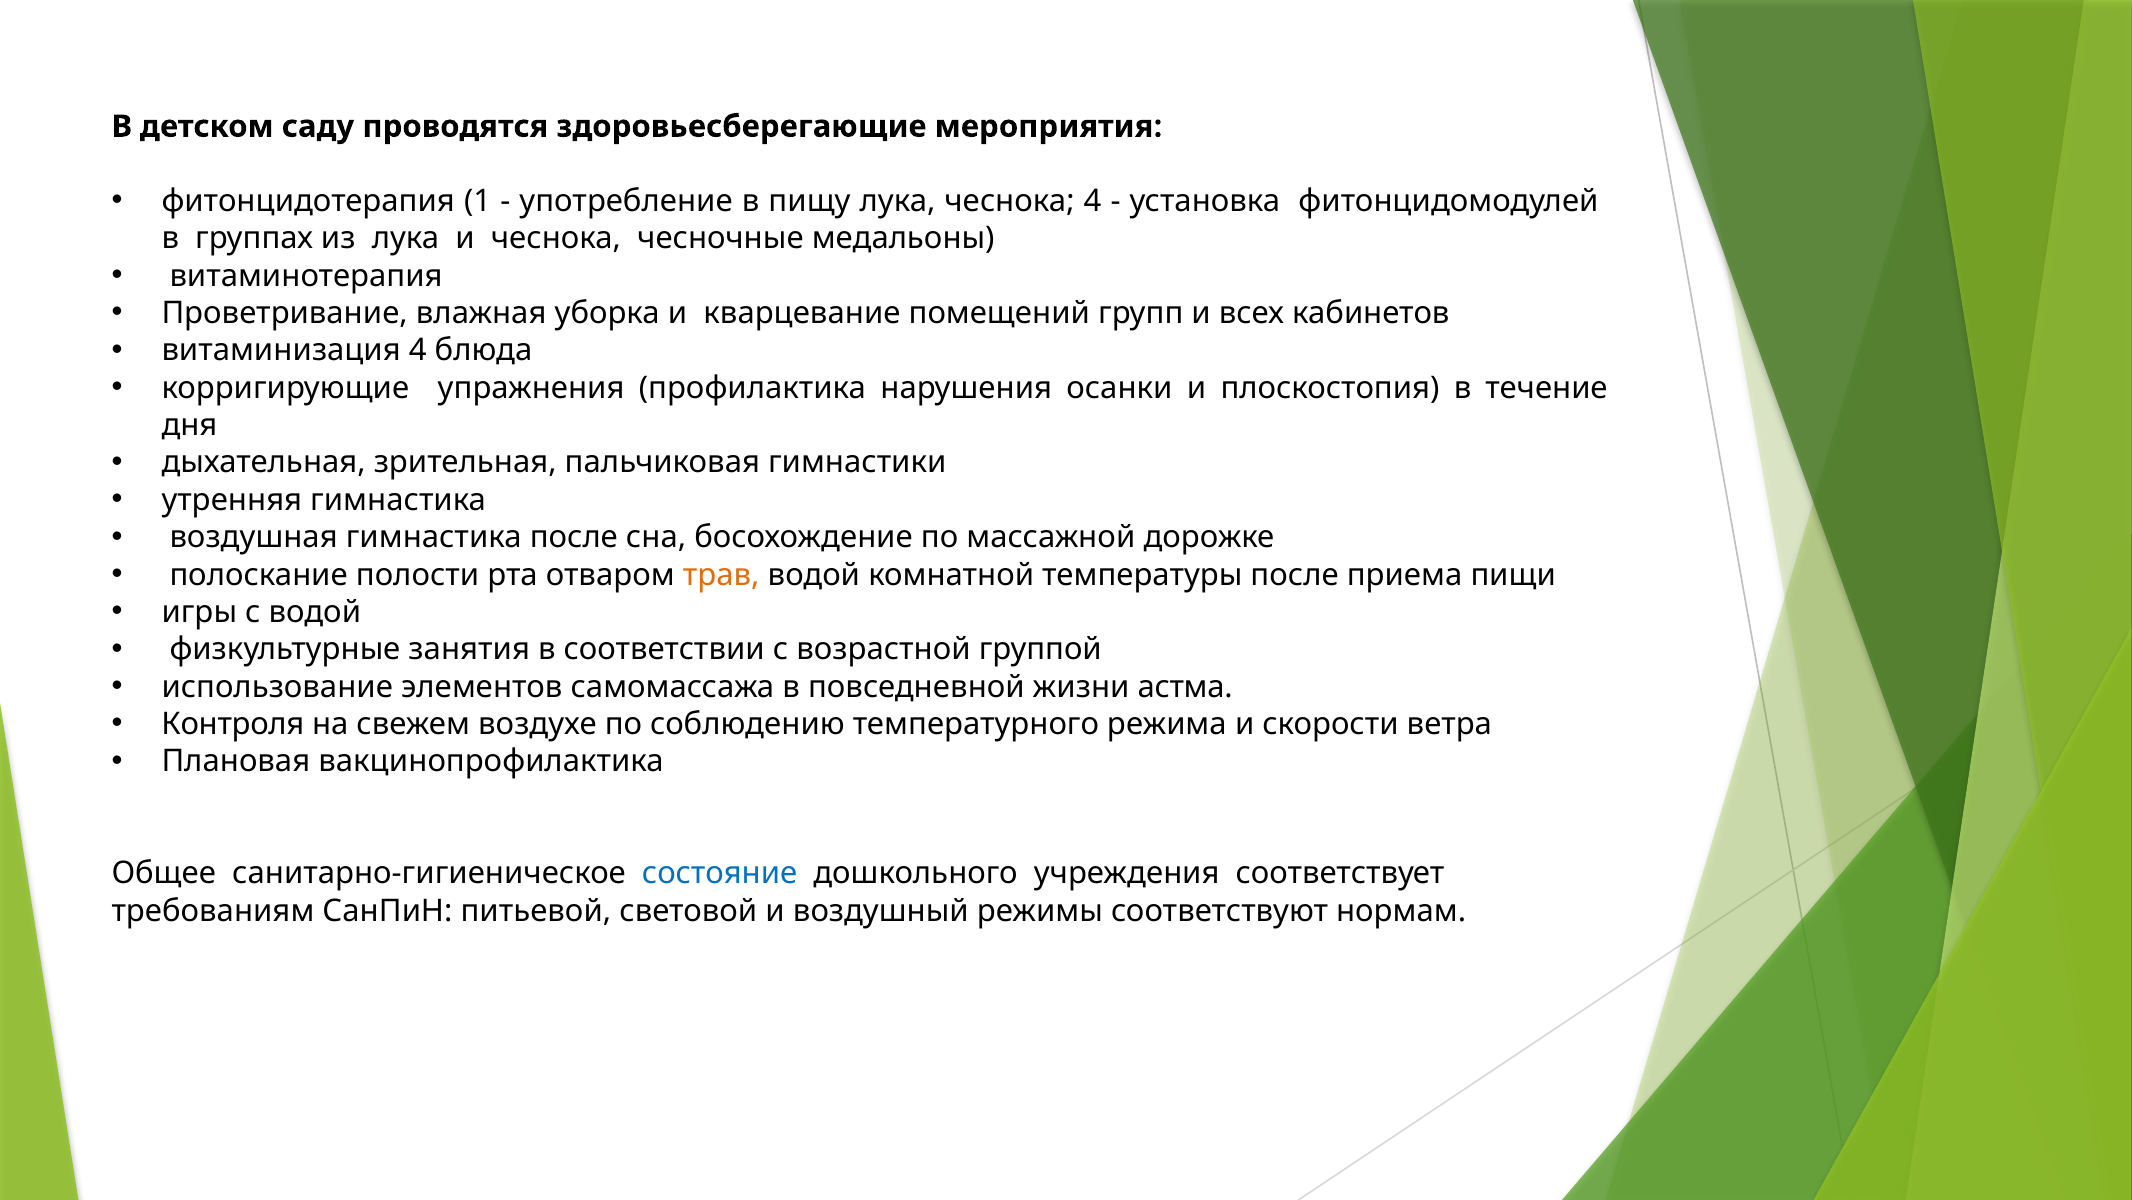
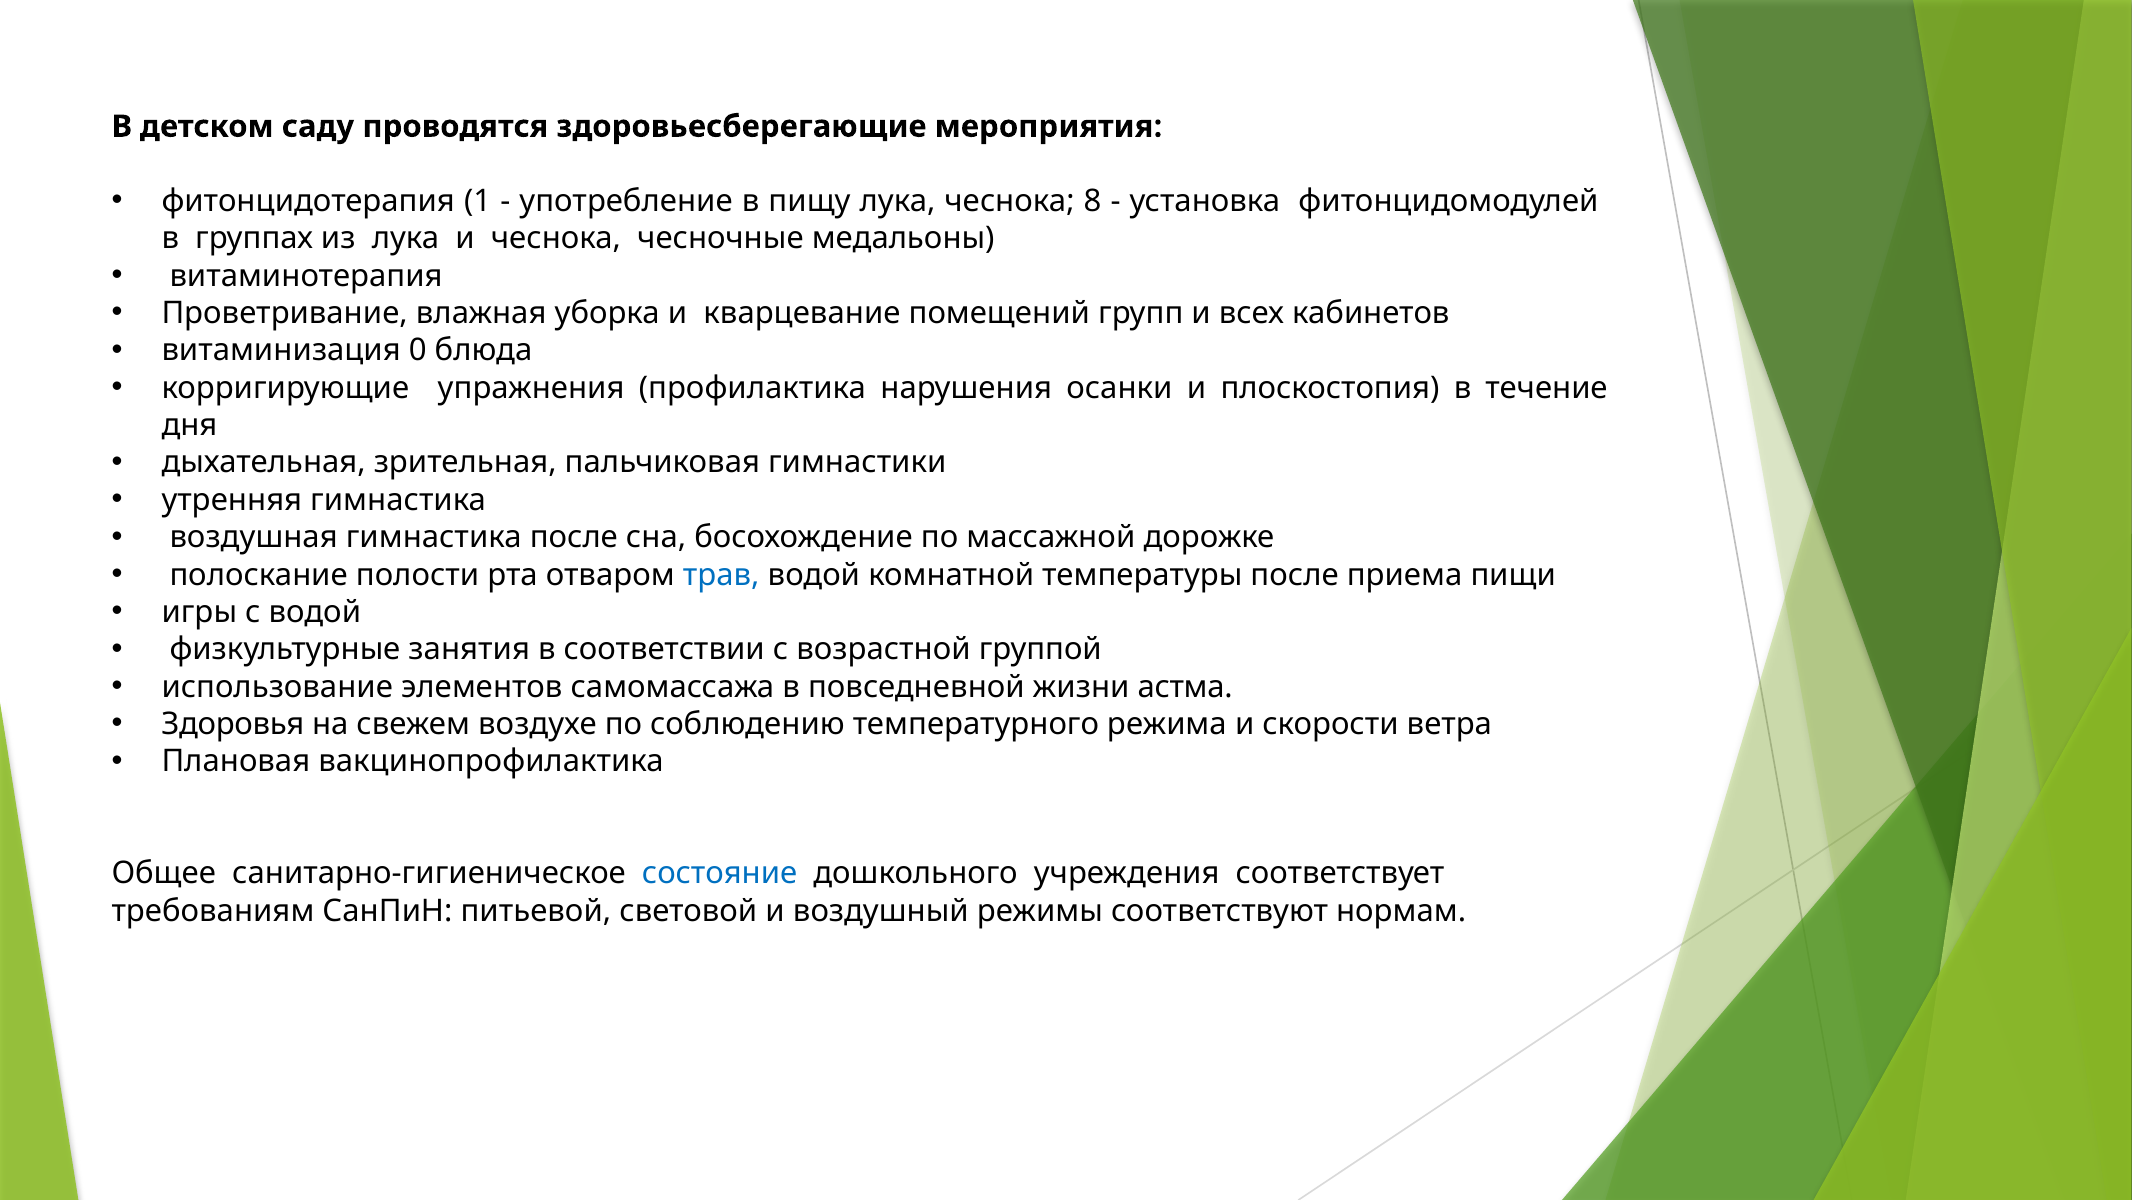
чеснока 4: 4 -> 8
витаминизация 4: 4 -> 0
трав colour: orange -> blue
Контроля: Контроля -> Здоровья
